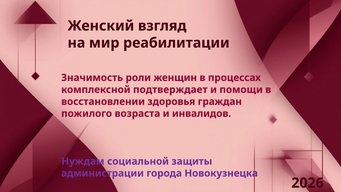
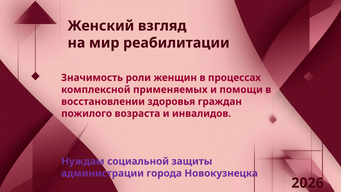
подтверждает: подтверждает -> применяемых
